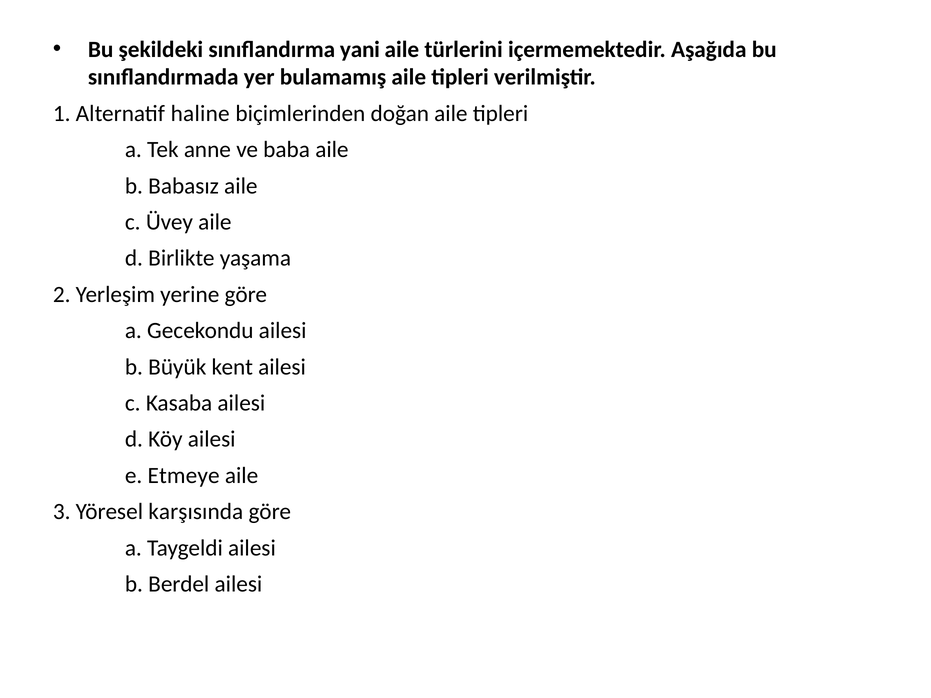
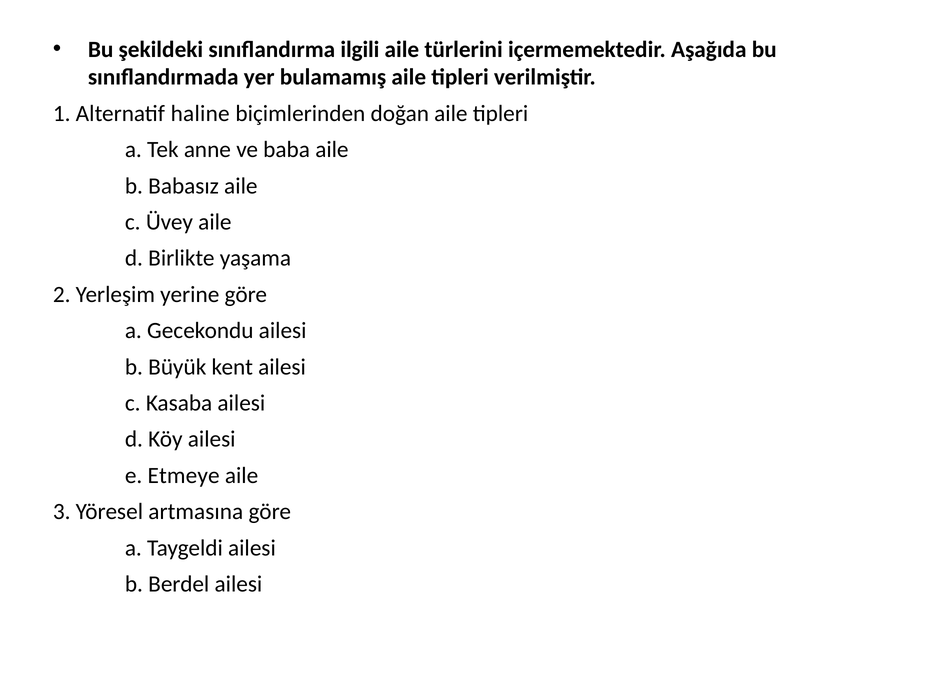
yani: yani -> ilgili
karşısında: karşısında -> artmasına
